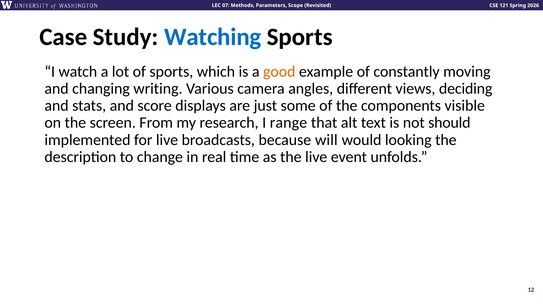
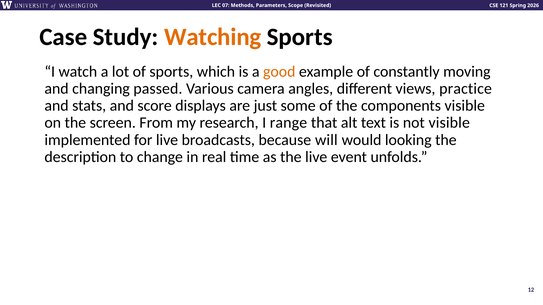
Watching colour: blue -> orange
writing: writing -> passed
deciding: deciding -> practice
not should: should -> visible
